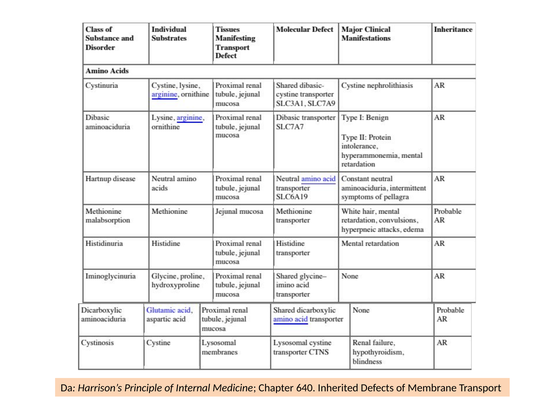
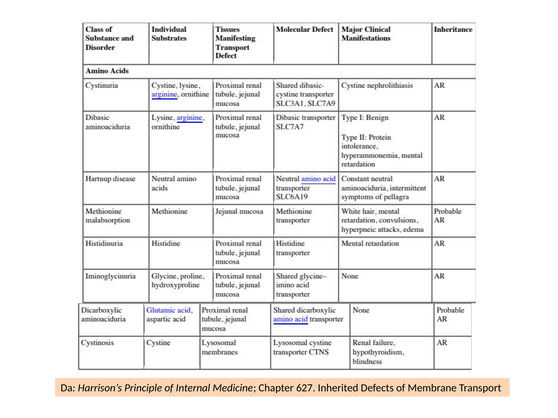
640: 640 -> 627
